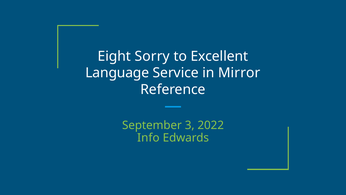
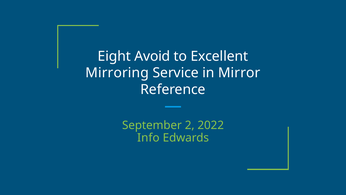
Sorry: Sorry -> Avoid
Language: Language -> Mirroring
3: 3 -> 2
